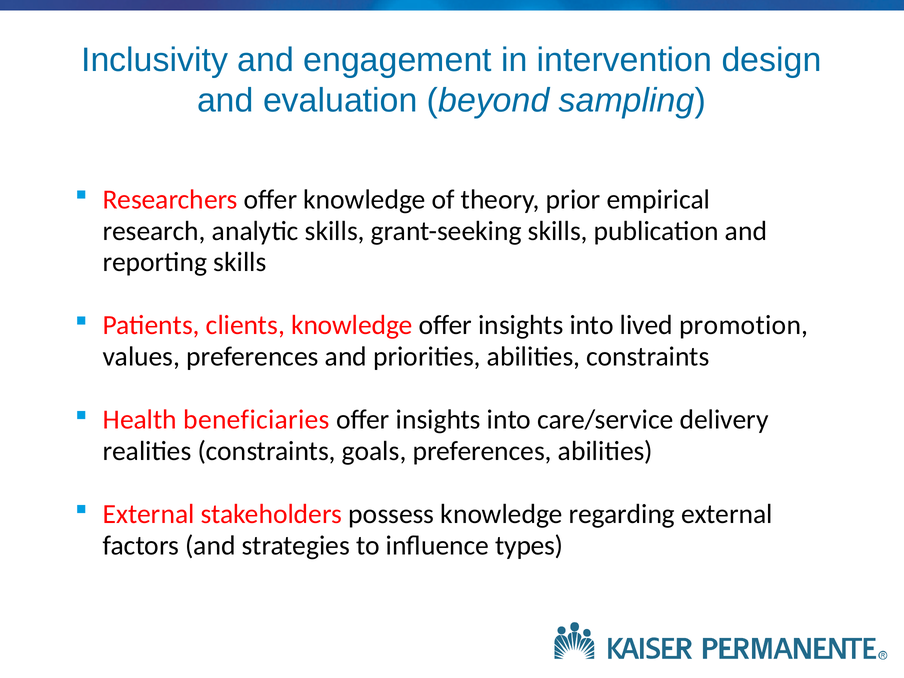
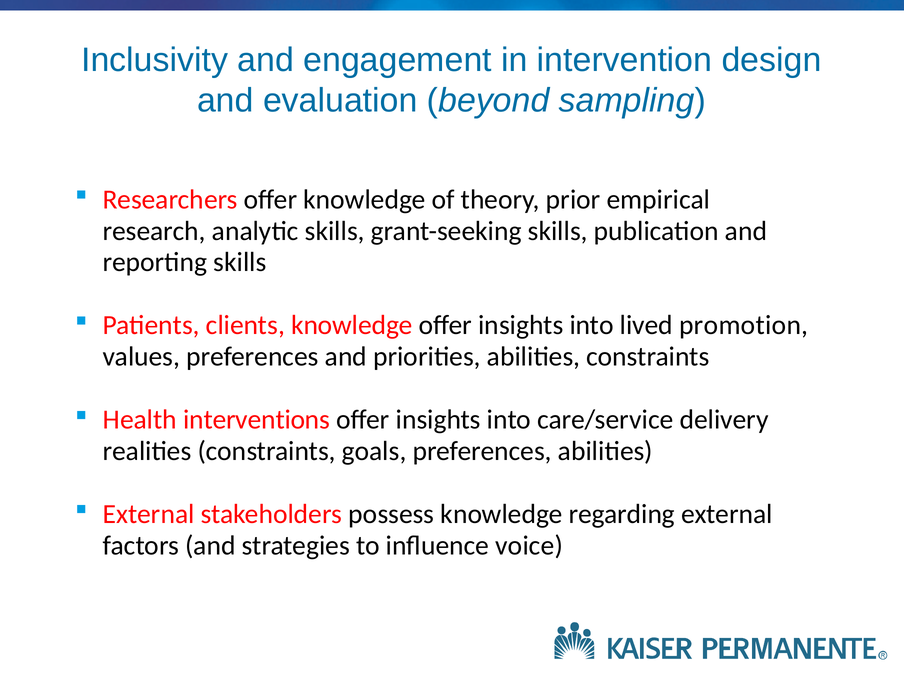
beneficiaries: beneficiaries -> interventions
types: types -> voice
